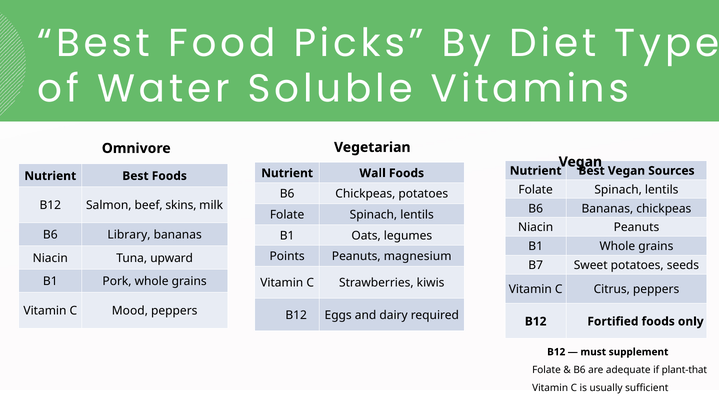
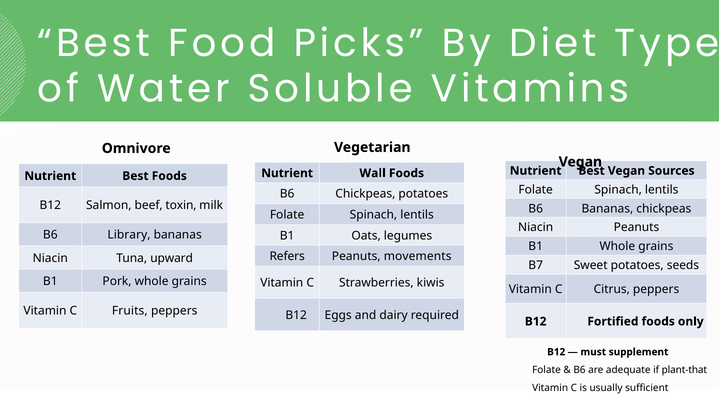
skins: skins -> toxin
Points: Points -> Refers
magnesium: magnesium -> movements
Mood: Mood -> Fruits
